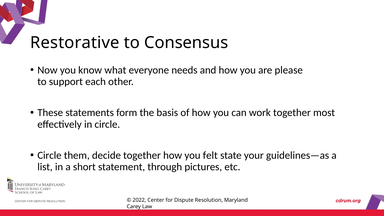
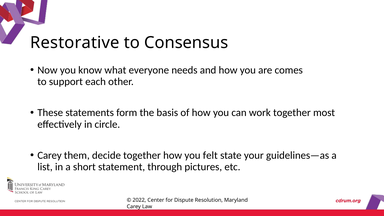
please: please -> comes
Circle at (49, 155): Circle -> Carey
